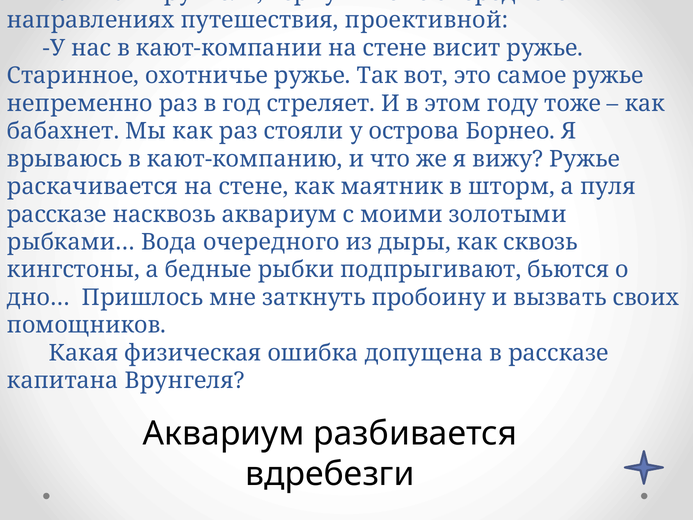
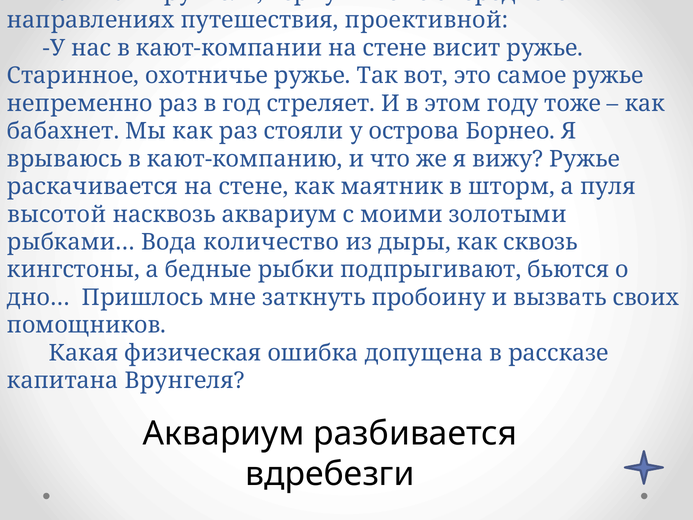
рассказе at (57, 214): рассказе -> высотой
Вода очередного: очередного -> количество
